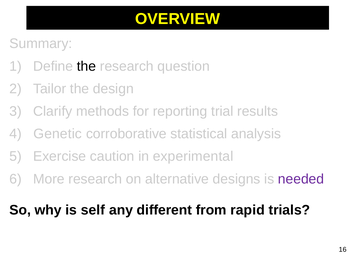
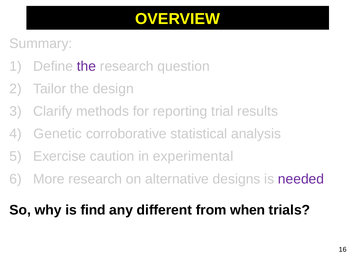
the at (86, 66) colour: black -> purple
self: self -> find
rapid: rapid -> when
